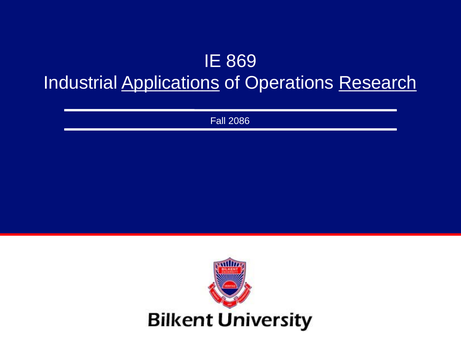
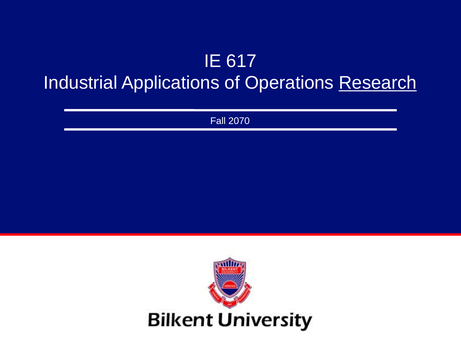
869: 869 -> 617
Applications underline: present -> none
2086: 2086 -> 2070
